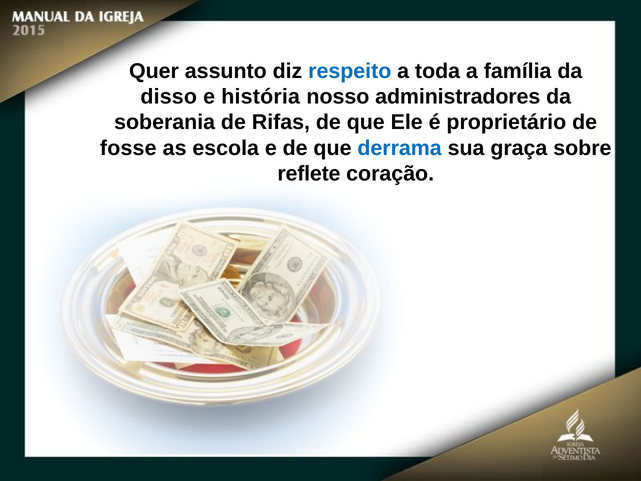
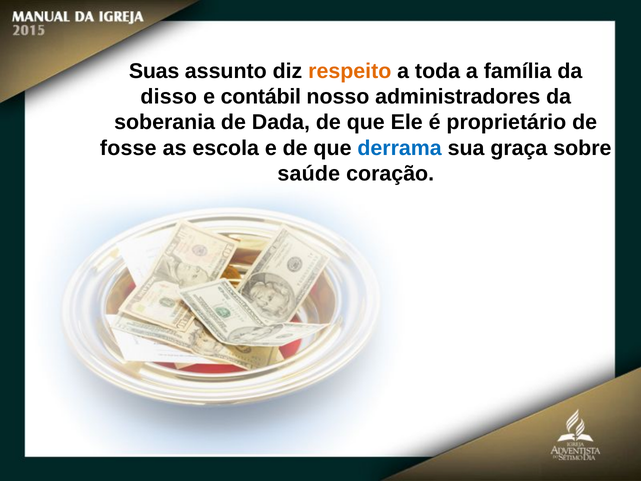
Quer: Quer -> Suas
respeito colour: blue -> orange
história: história -> contábil
Rifas: Rifas -> Dada
reflete: reflete -> saúde
